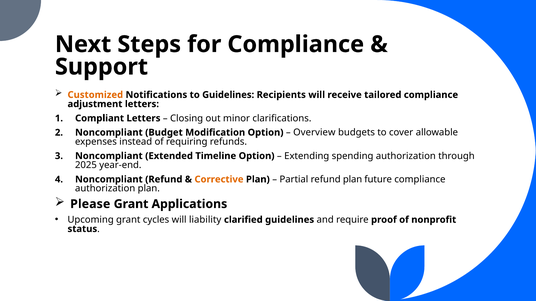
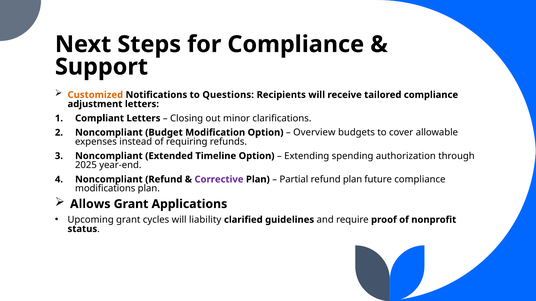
to Guidelines: Guidelines -> Questions
Corrective colour: orange -> purple
authorization at (105, 189): authorization -> modifications
Please: Please -> Allows
